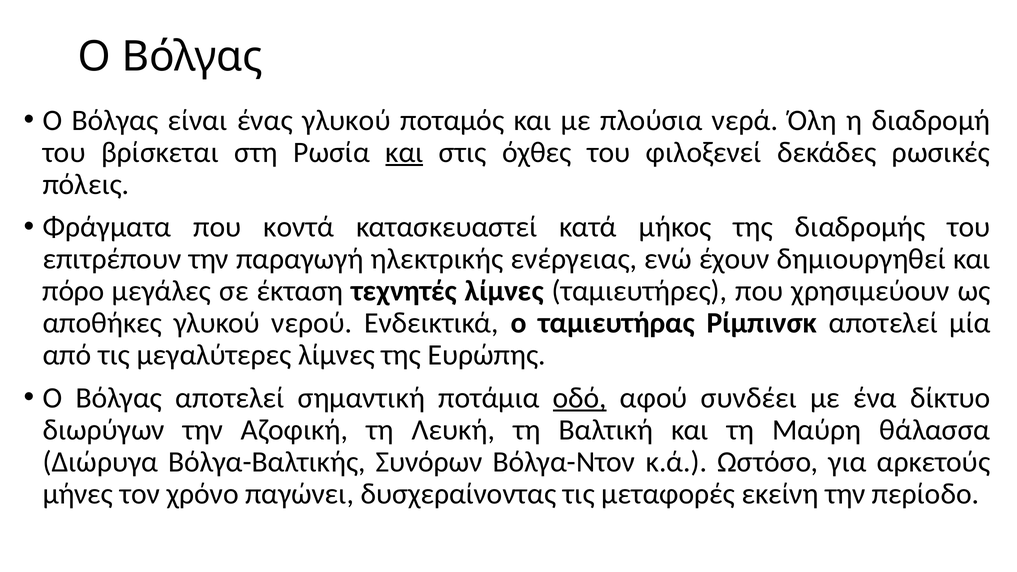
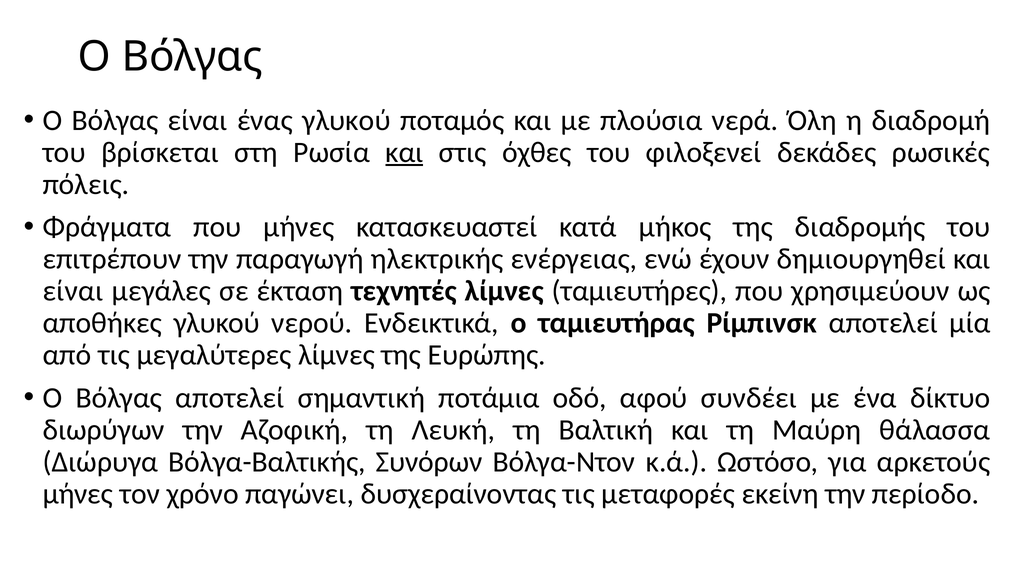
που κοντά: κοντά -> μήνες
πόρο at (73, 291): πόρο -> είναι
οδό underline: present -> none
